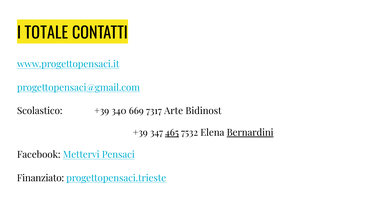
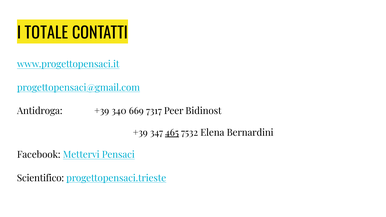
Scolastico: Scolastico -> Antidroga
Arte: Arte -> Peer
Bernardini underline: present -> none
Finanziato: Finanziato -> Scientifico
